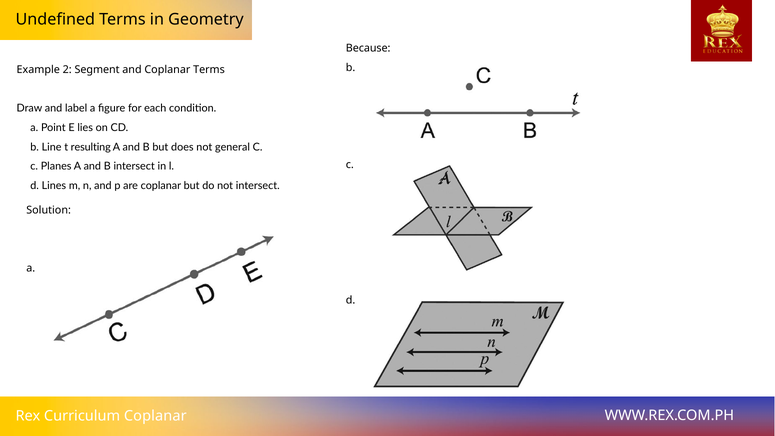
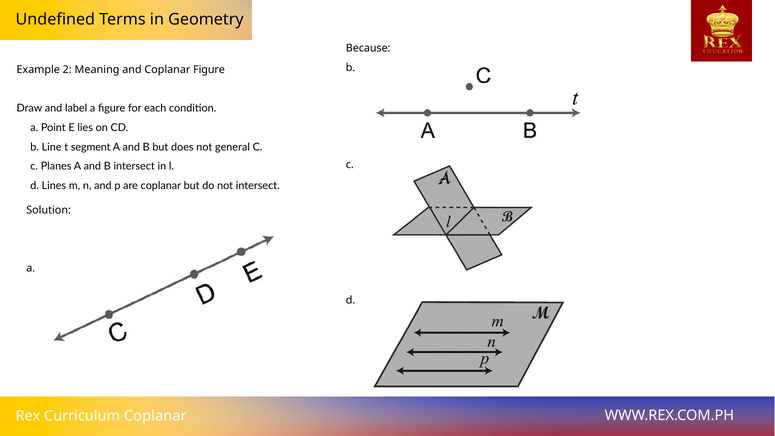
Segment: Segment -> Meaning
Coplanar Terms: Terms -> Figure
resulting: resulting -> segment
